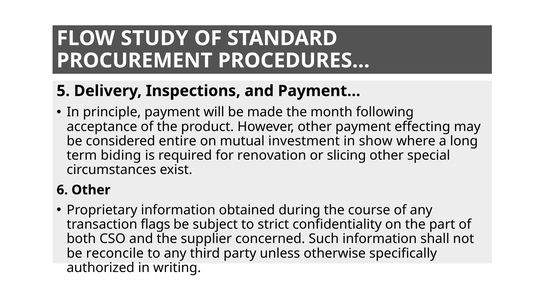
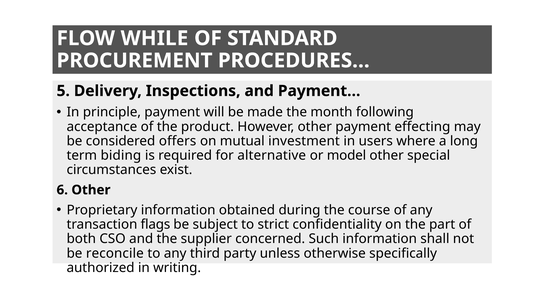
STUDY: STUDY -> WHILE
entire: entire -> offers
show: show -> users
renovation: renovation -> alternative
slicing: slicing -> model
